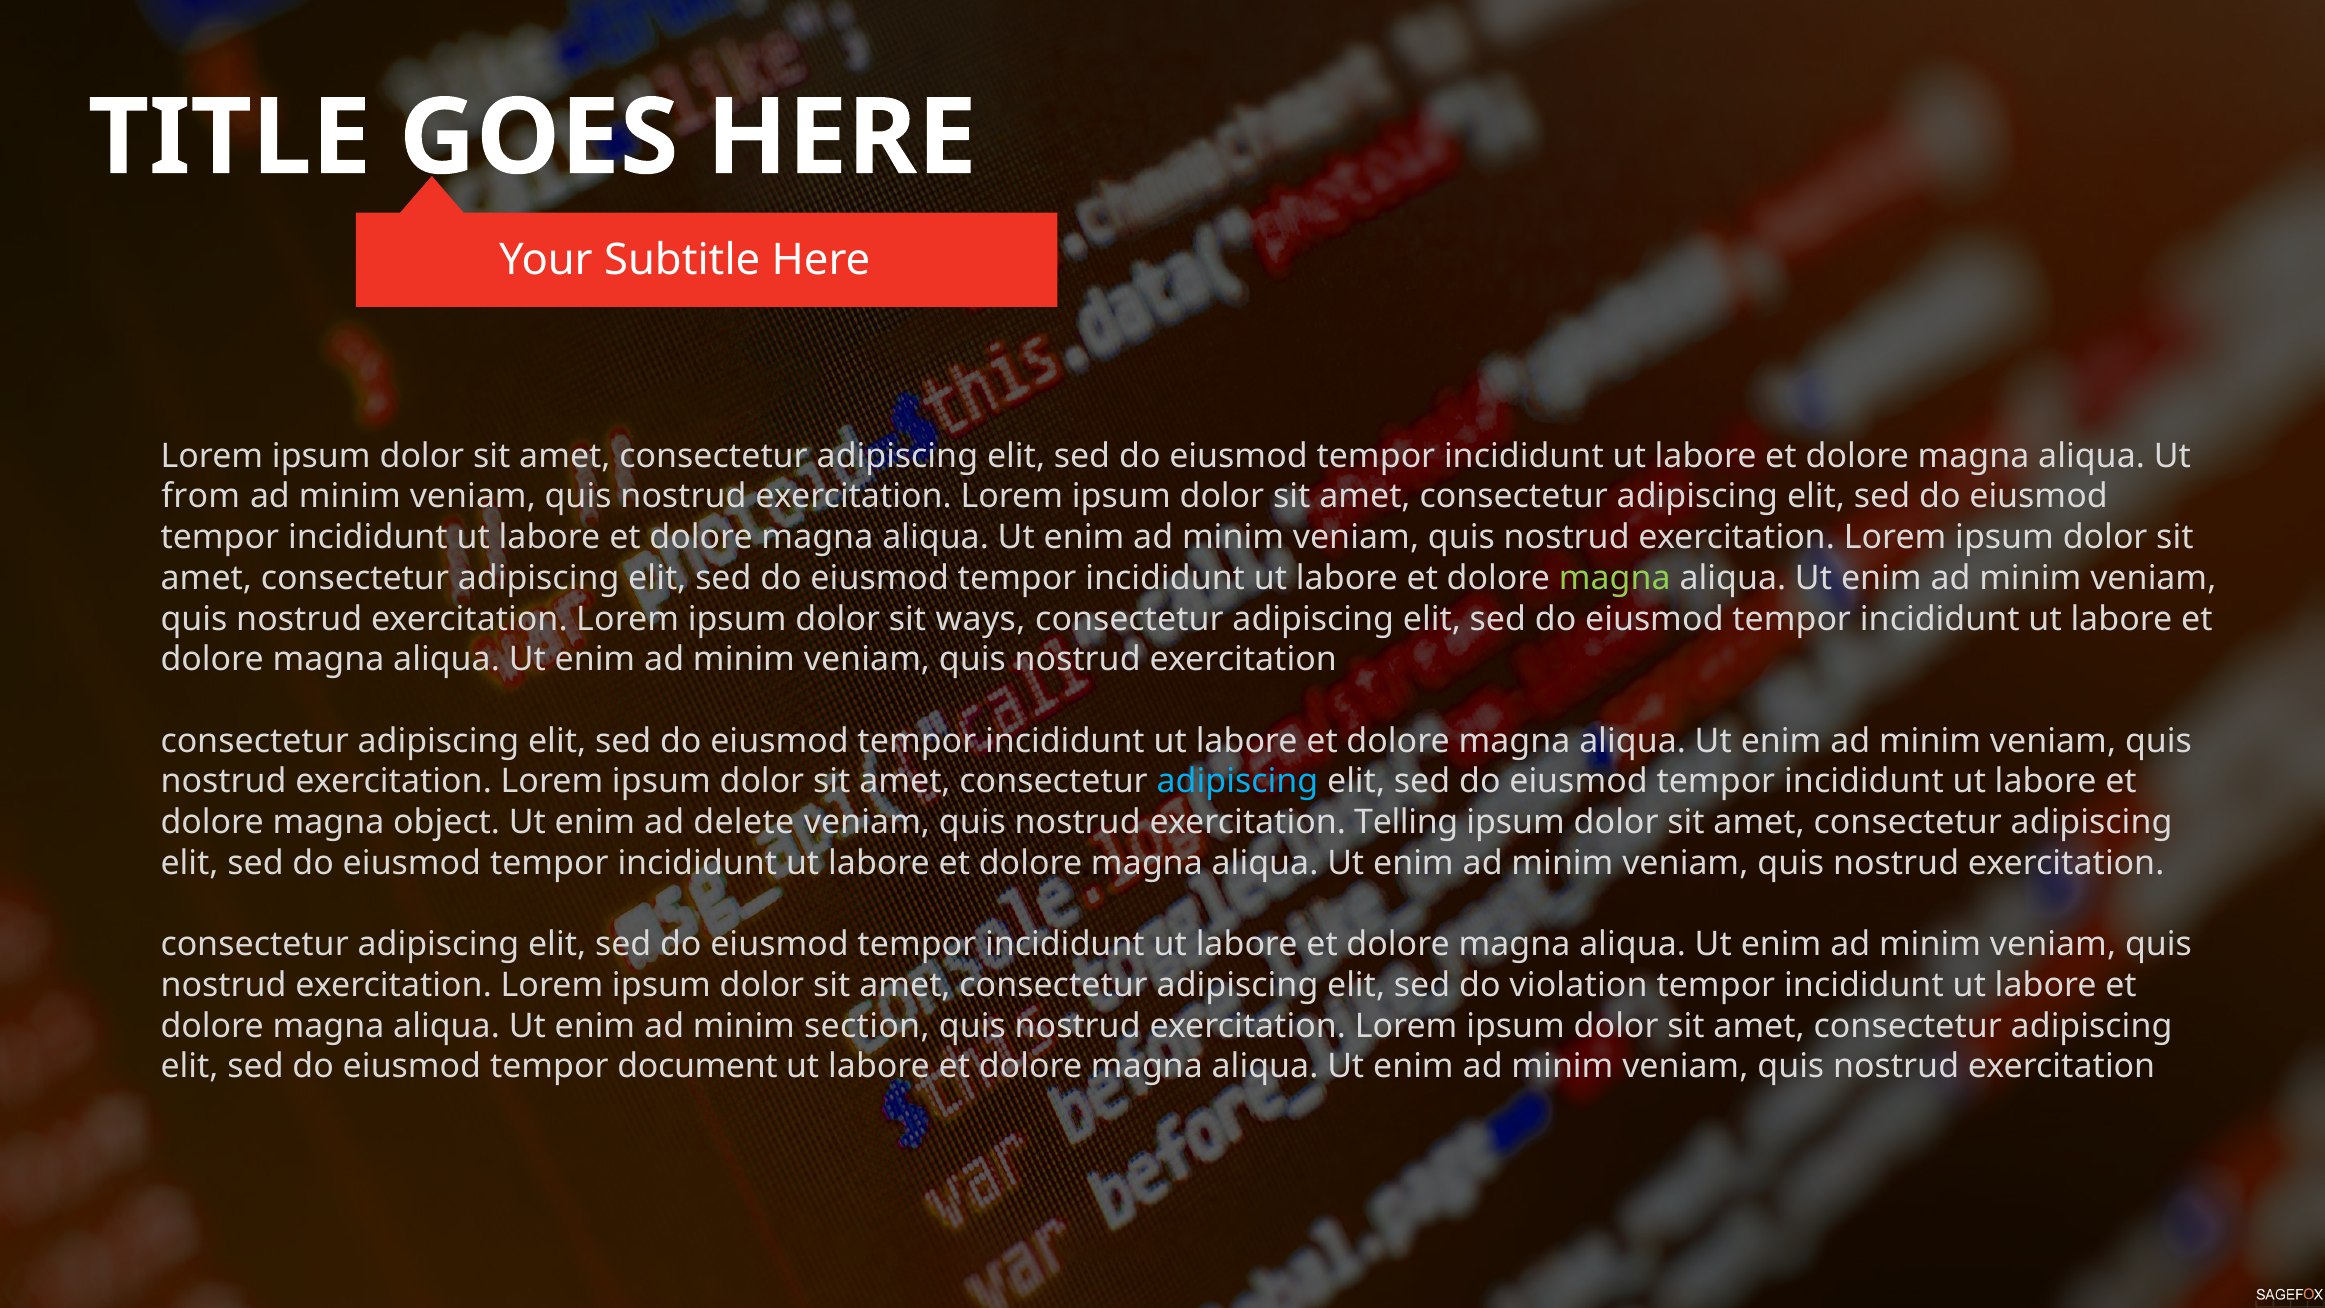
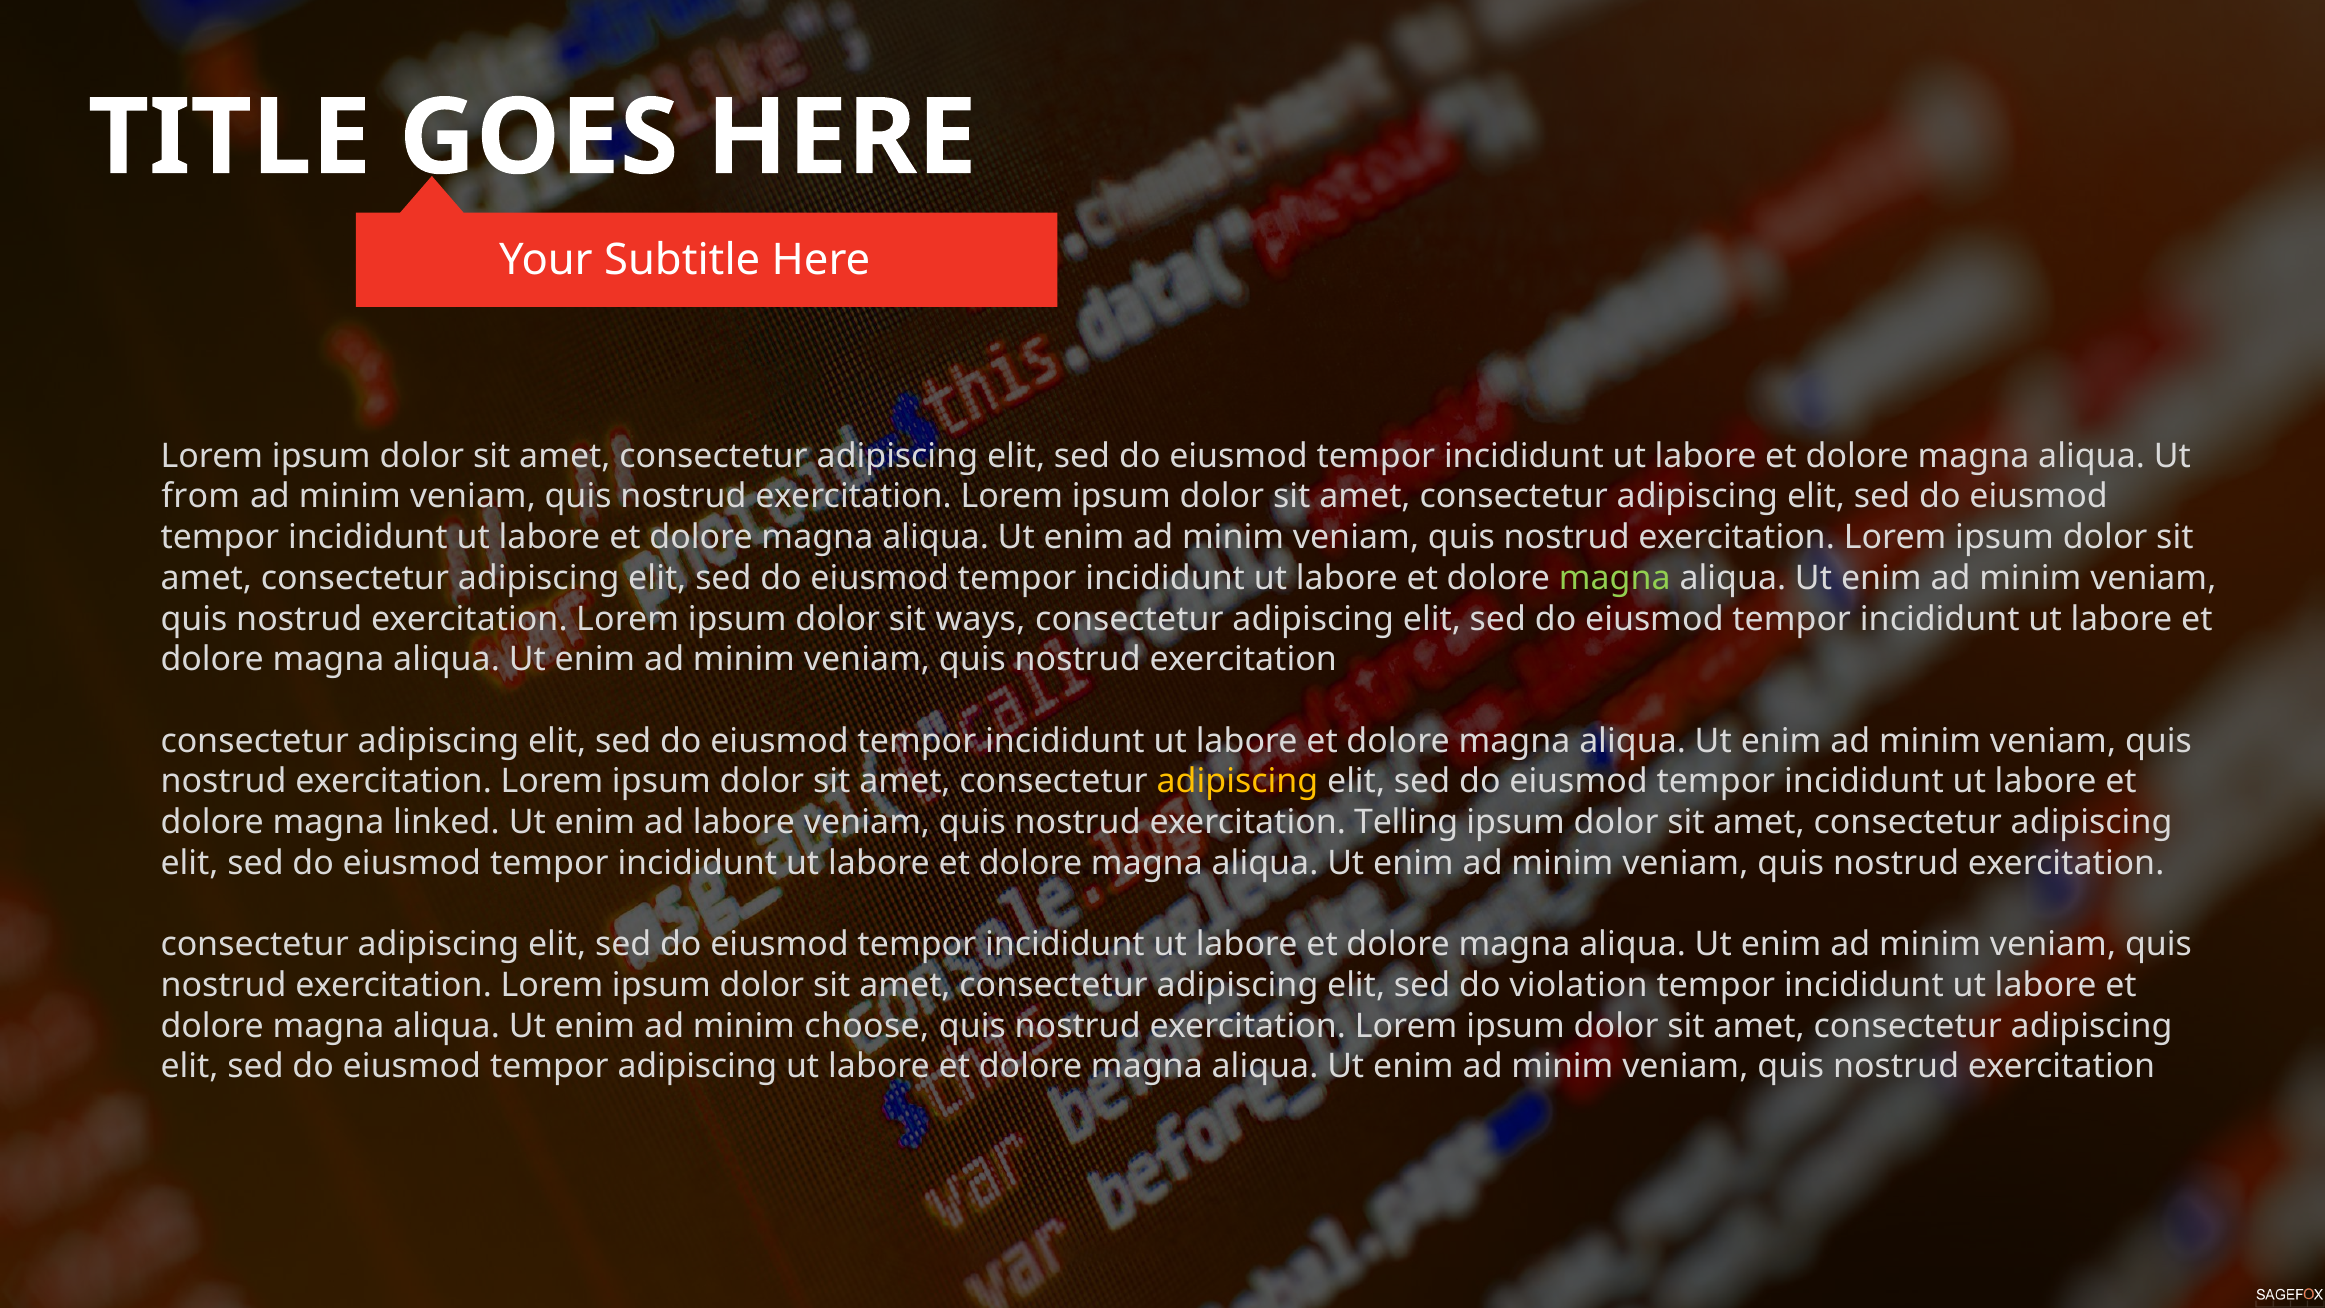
adipiscing at (1237, 782) colour: light blue -> yellow
object: object -> linked
ad delete: delete -> labore
section: section -> choose
tempor document: document -> adipiscing
